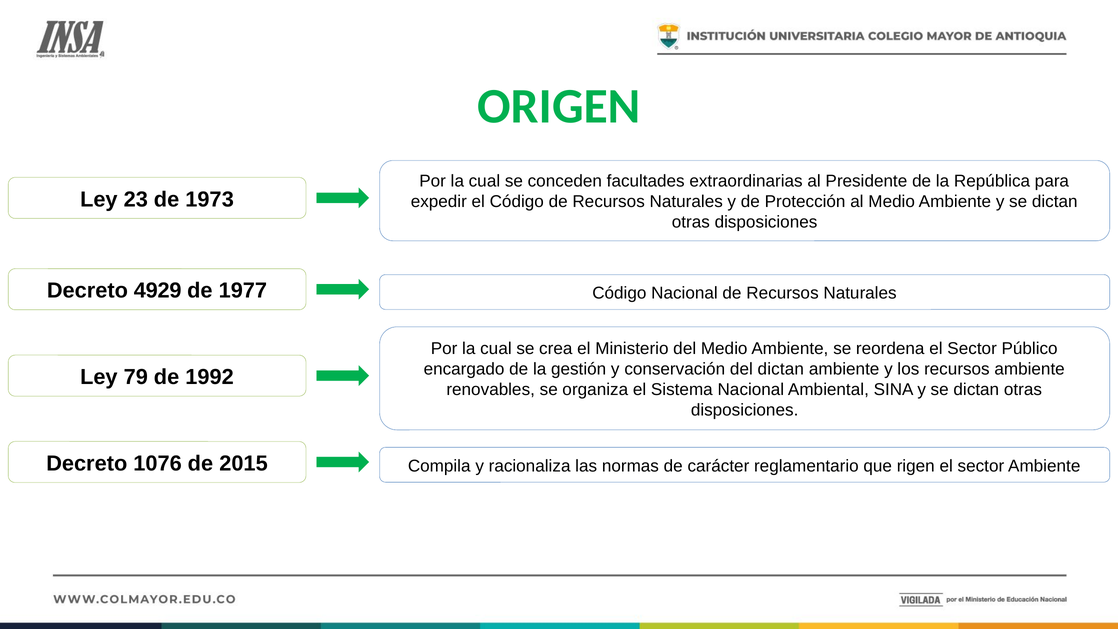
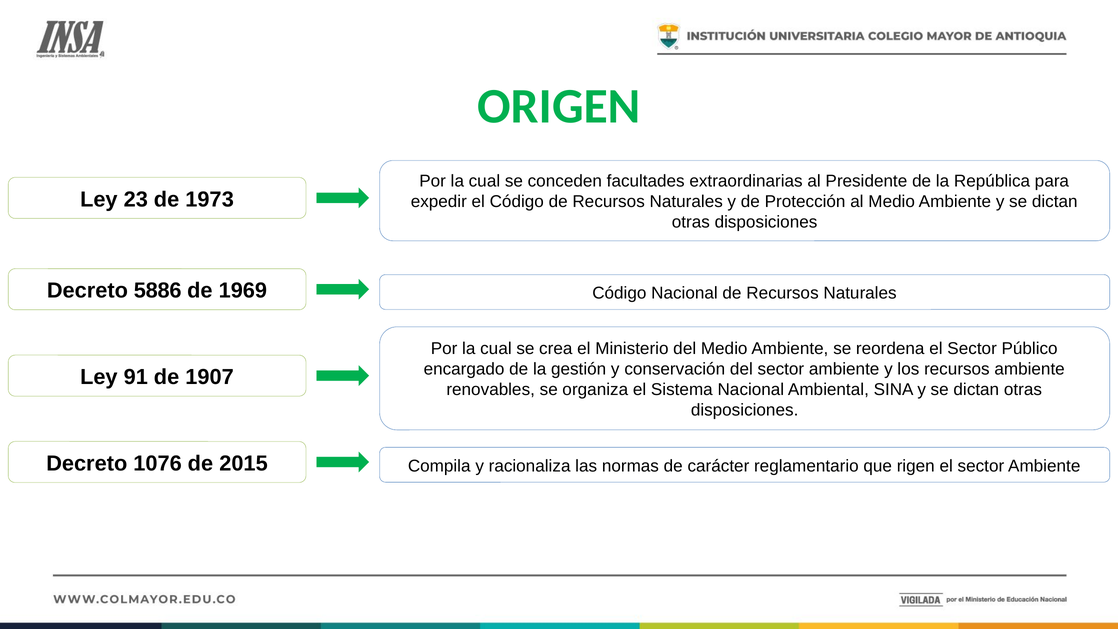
4929: 4929 -> 5886
1977: 1977 -> 1969
del dictan: dictan -> sector
79: 79 -> 91
1992: 1992 -> 1907
